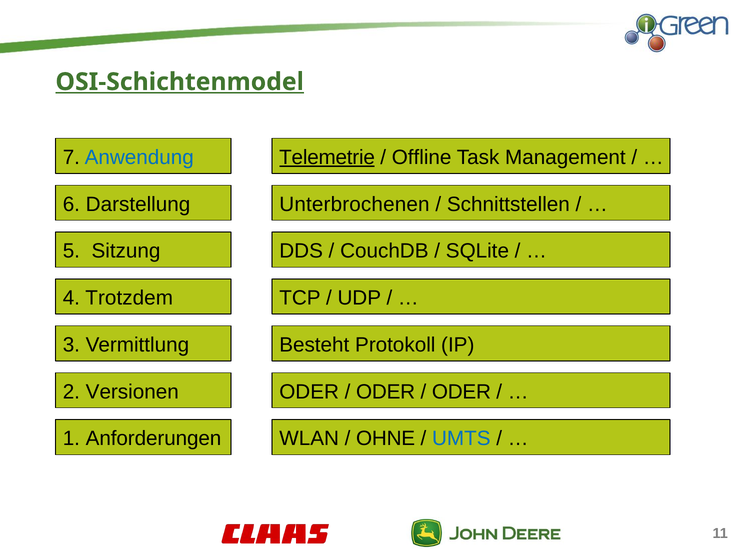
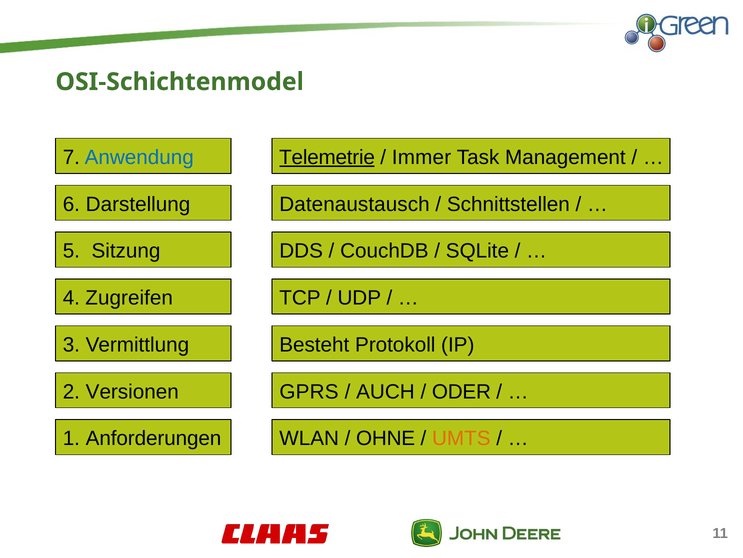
OSI-Schichtenmodel underline: present -> none
Offline: Offline -> Immer
Unterbrochenen: Unterbrochenen -> Datenaustausch
Trotzdem: Trotzdem -> Zugreifen
ODER at (309, 391): ODER -> GPRS
ODER at (386, 391): ODER -> AUCH
UMTS colour: blue -> orange
